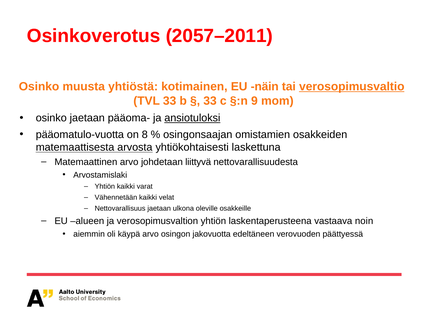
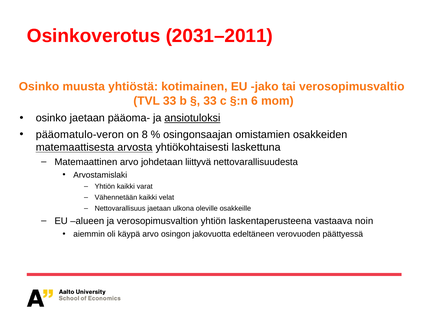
2057–2011: 2057–2011 -> 2031–2011
näin: näin -> jako
verosopimusvaltio underline: present -> none
9: 9 -> 6
pääomatulo-vuotta: pääomatulo-vuotta -> pääomatulo-veron
